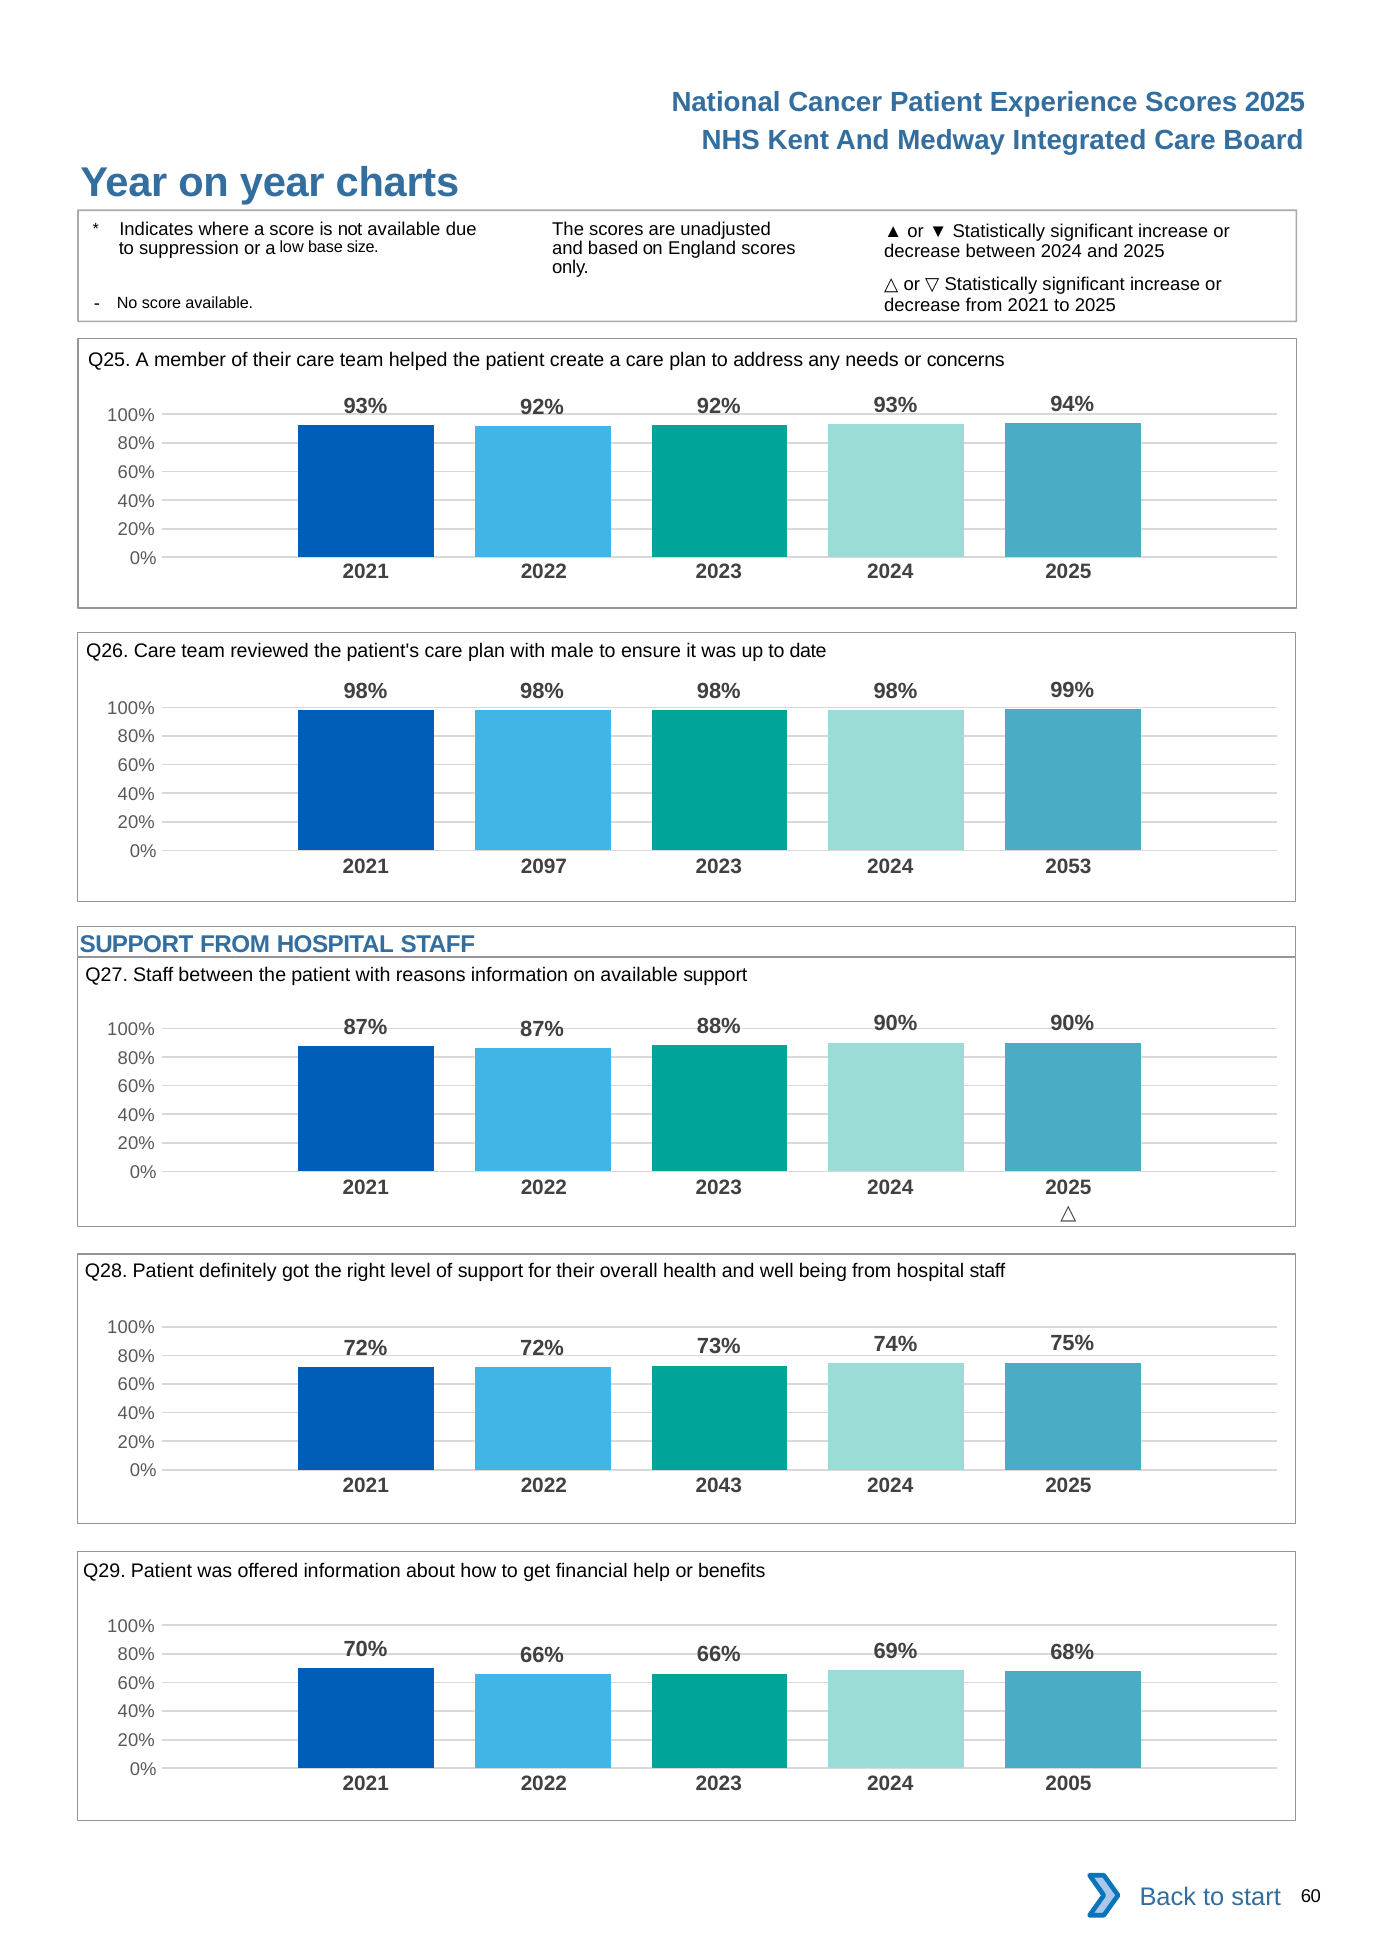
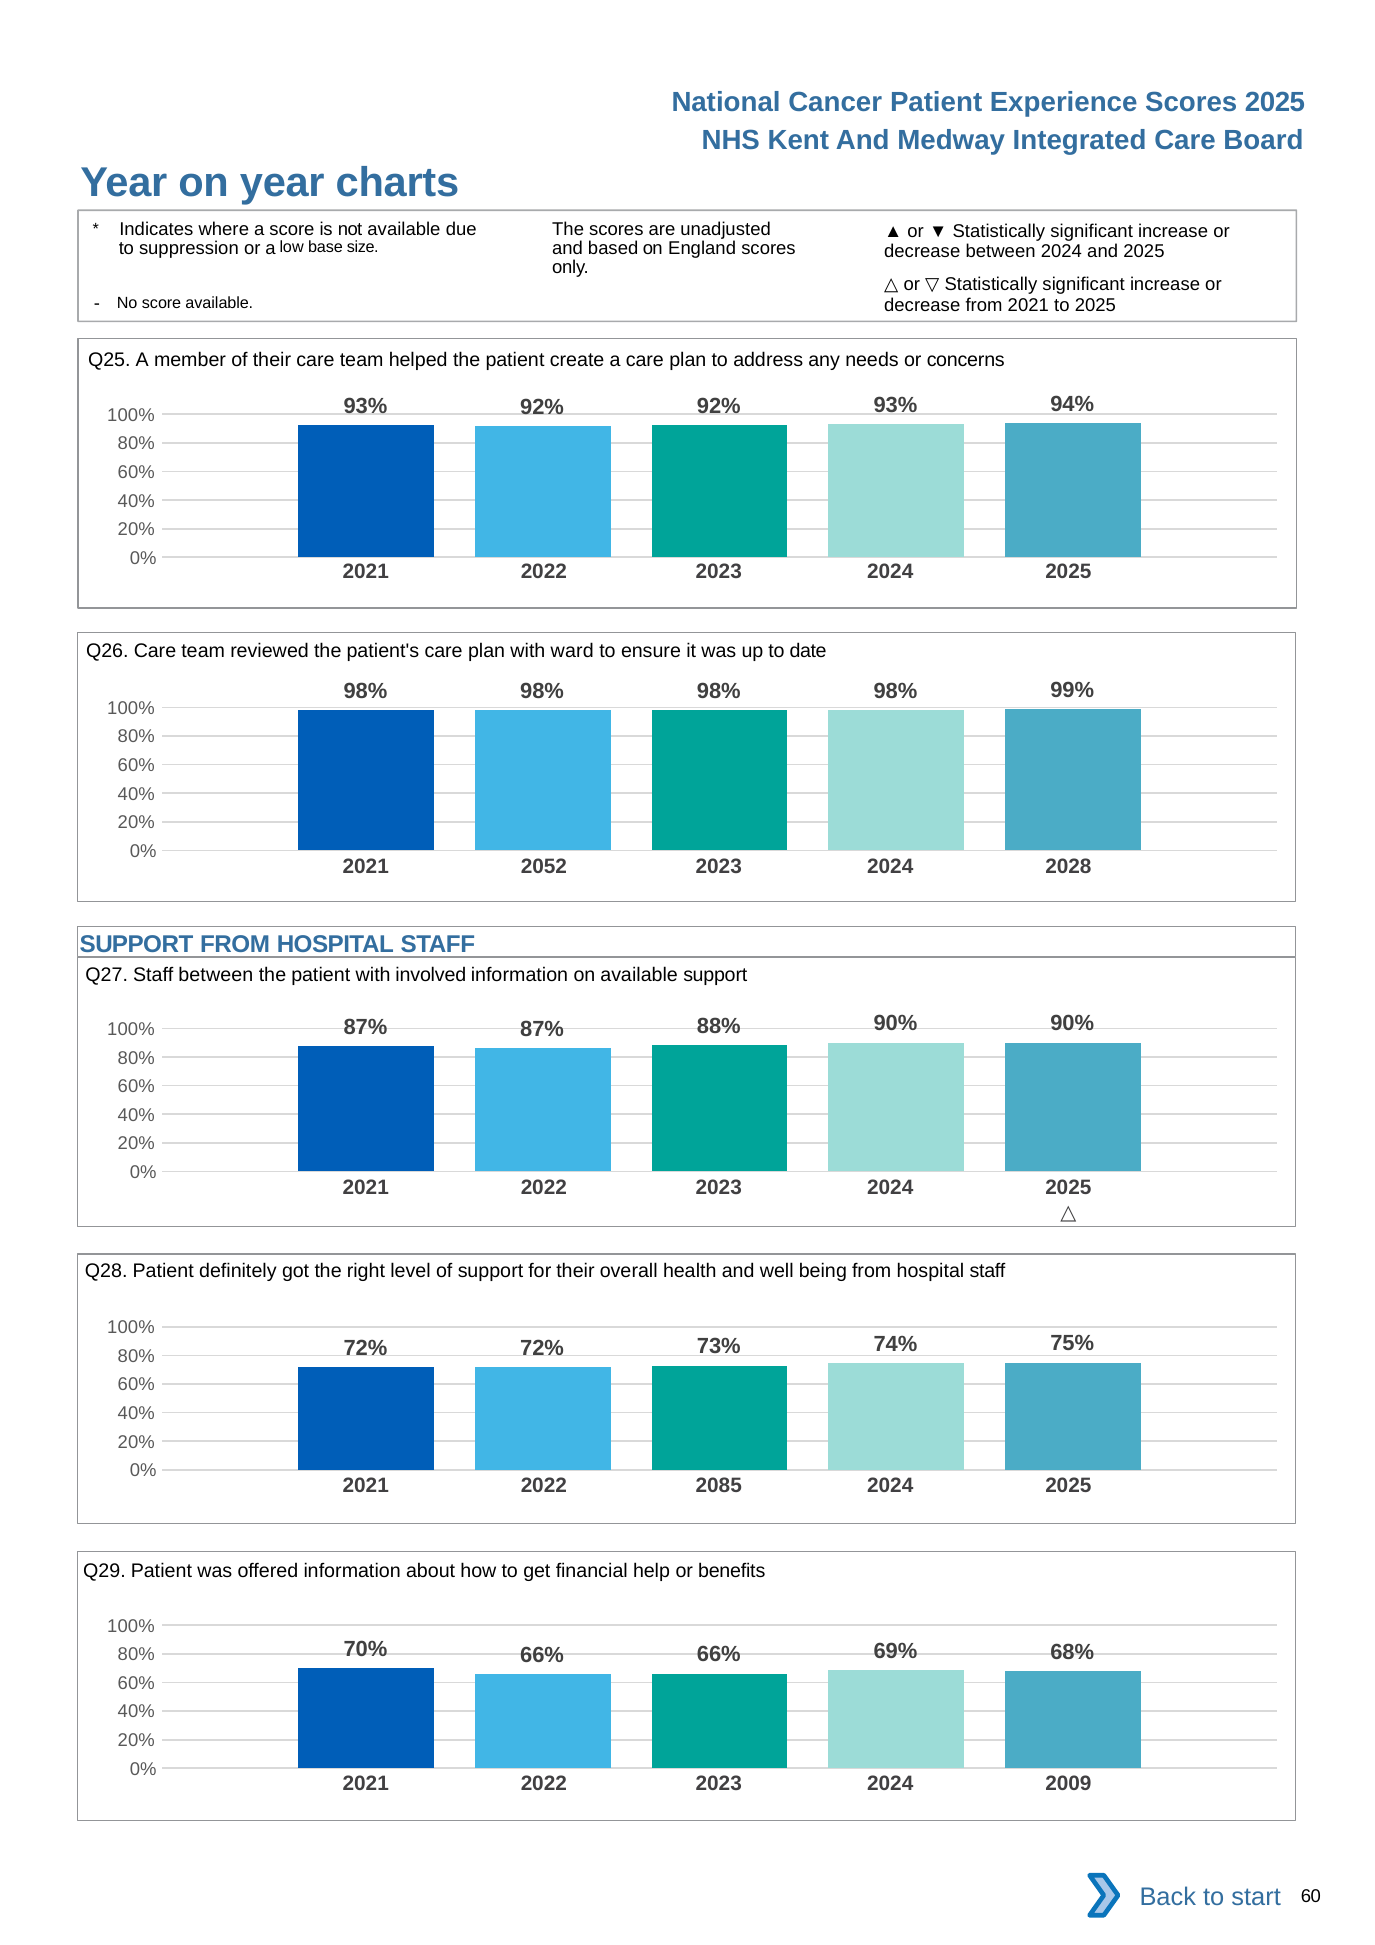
male: male -> ward
2097: 2097 -> 2052
2053: 2053 -> 2028
reasons: reasons -> involved
2043: 2043 -> 2085
2005: 2005 -> 2009
